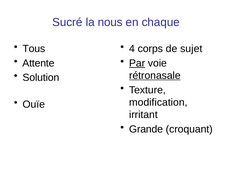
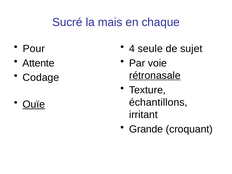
nous: nous -> mais
Tous: Tous -> Pour
corps: corps -> seule
Par underline: present -> none
Solution: Solution -> Codage
modification: modification -> échantillons
Ouïe underline: none -> present
